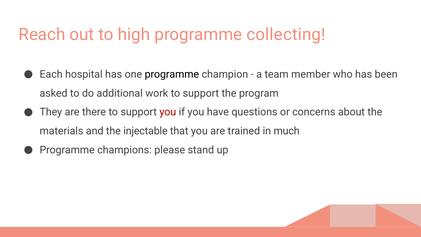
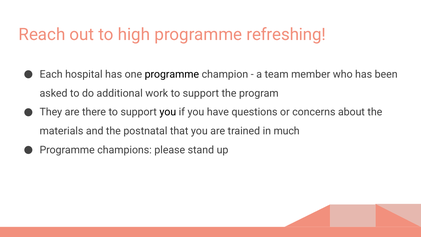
collecting: collecting -> refreshing
you at (168, 112) colour: red -> black
injectable: injectable -> postnatal
